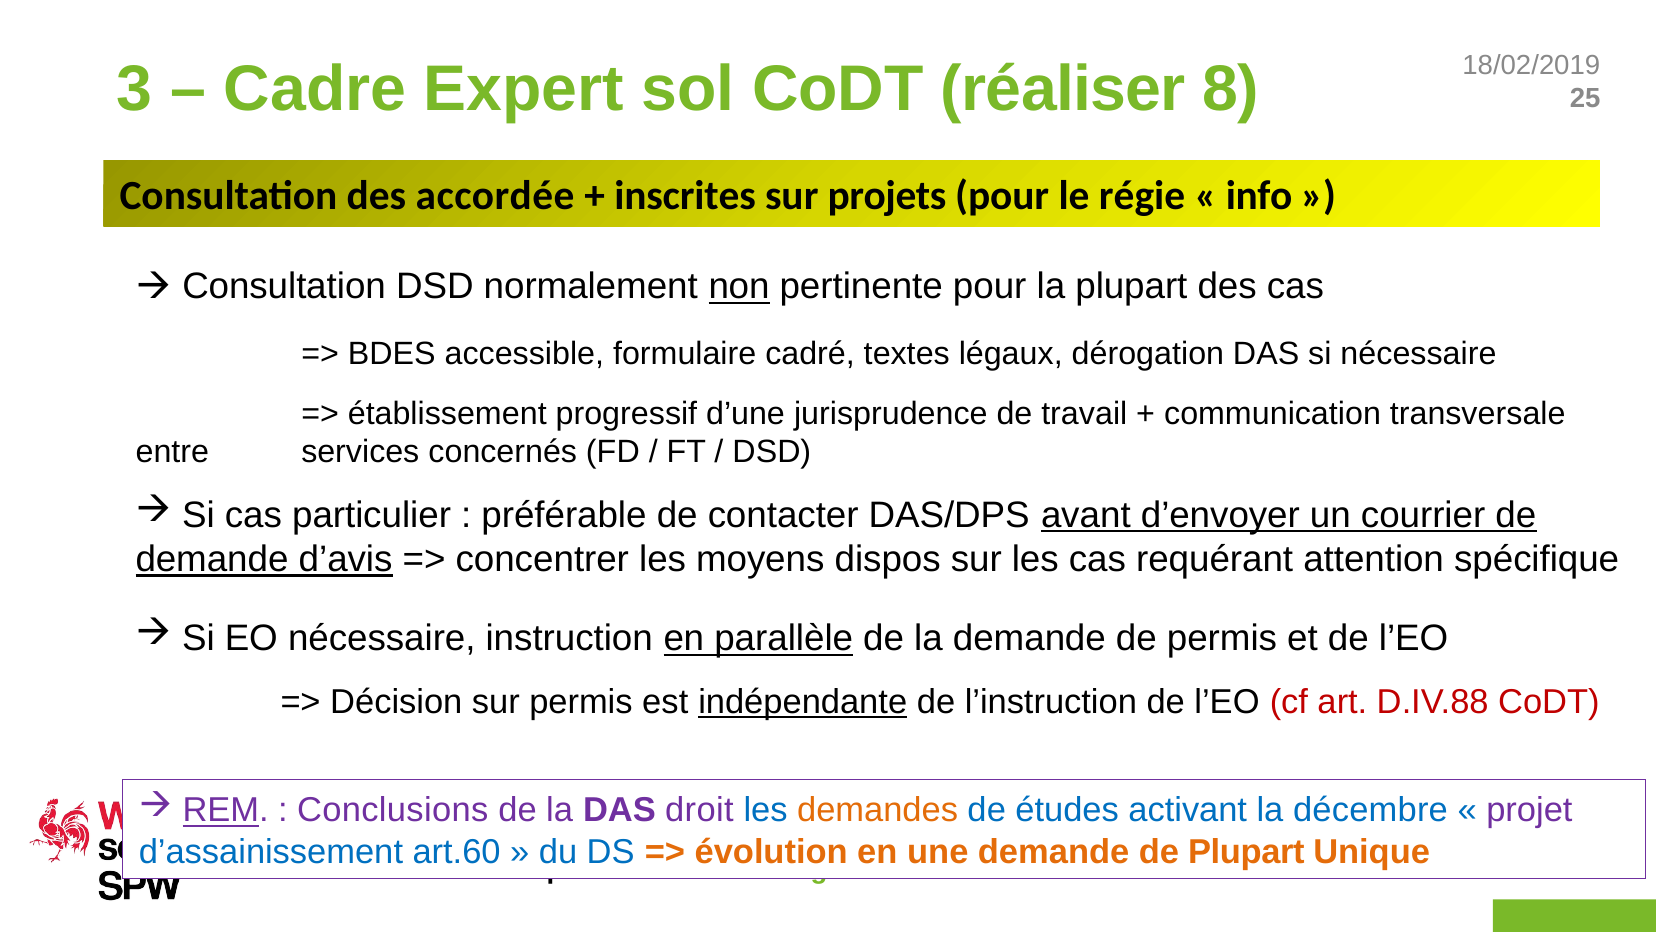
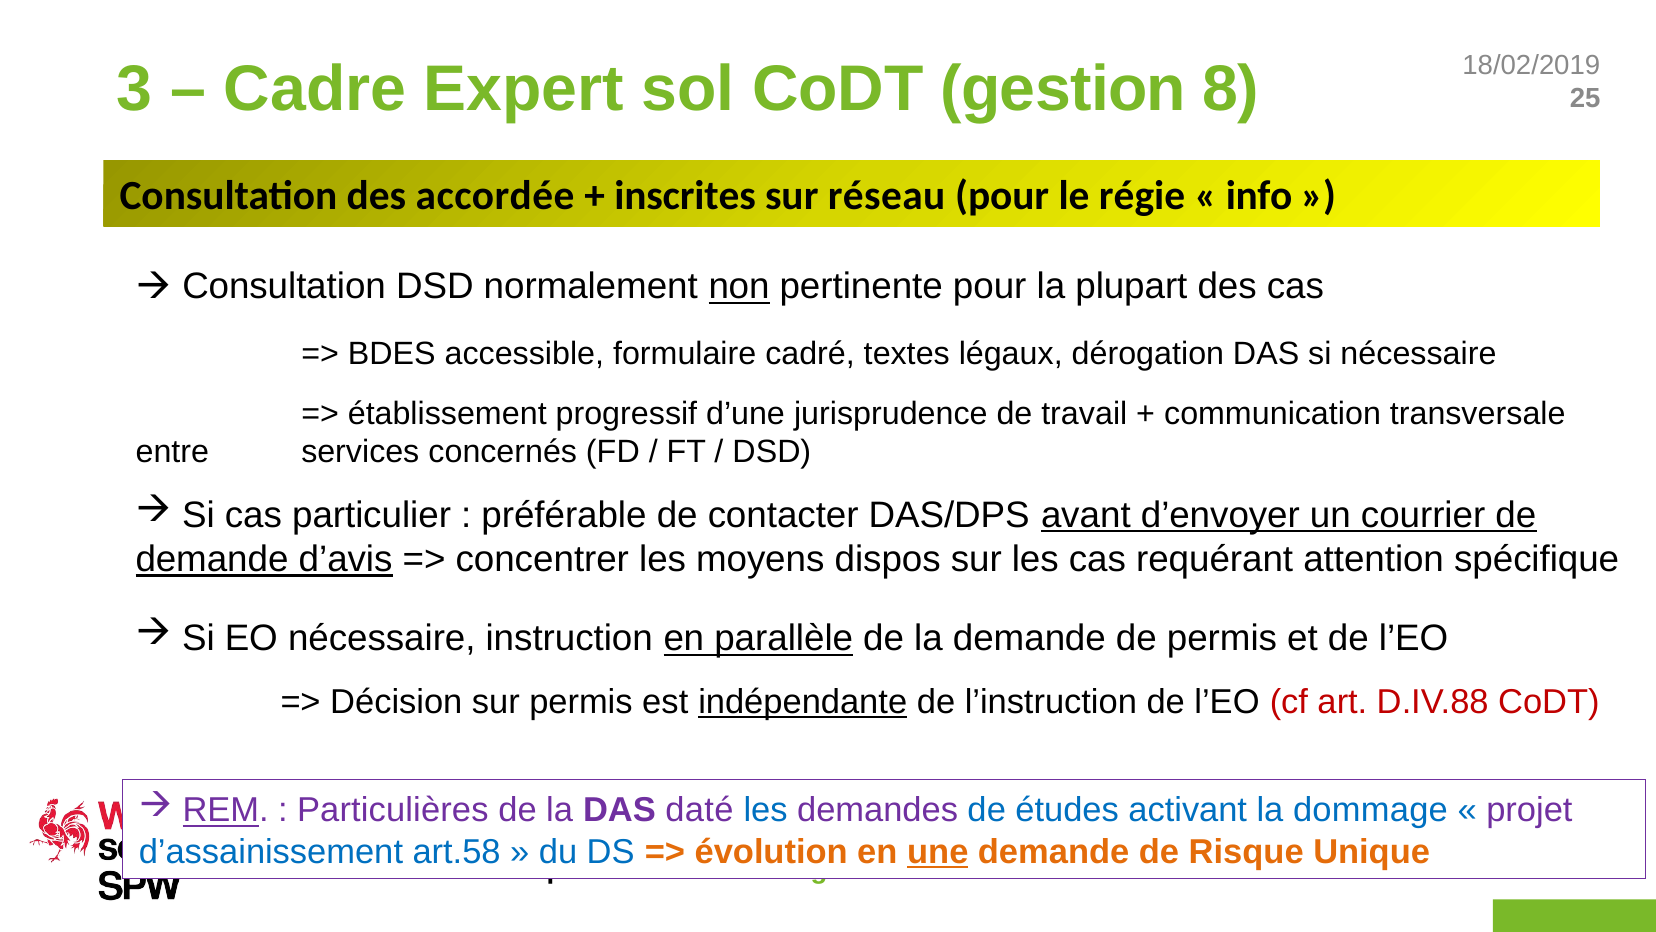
réaliser: réaliser -> gestion
projets: projets -> réseau
Conclusions: Conclusions -> Particulières
droit: droit -> daté
demandes colour: orange -> purple
décembre: décembre -> dommage
art.60: art.60 -> art.58
une underline: none -> present
Plupart at (1246, 851): Plupart -> Risque
